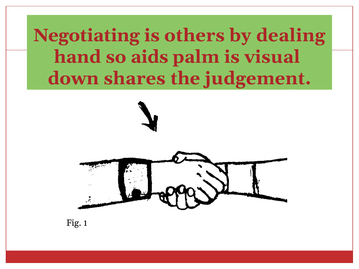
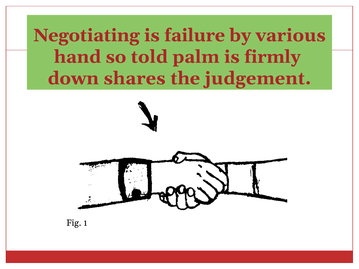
others: others -> failure
dealing: dealing -> various
aids: aids -> told
visual: visual -> firmly
